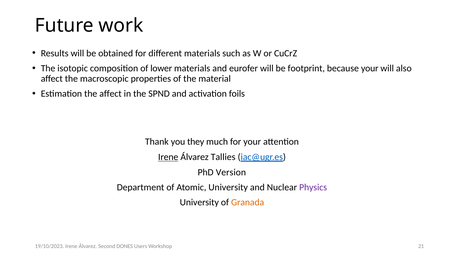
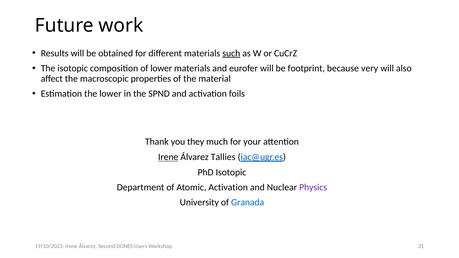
such underline: none -> present
because your: your -> very
the affect: affect -> lower
PhD Version: Version -> Isotopic
Atomic University: University -> Activation
Granada colour: orange -> blue
